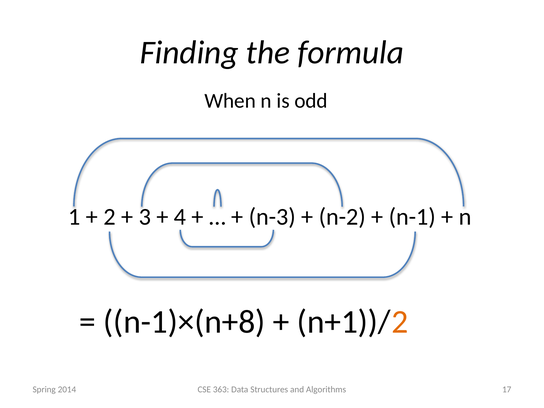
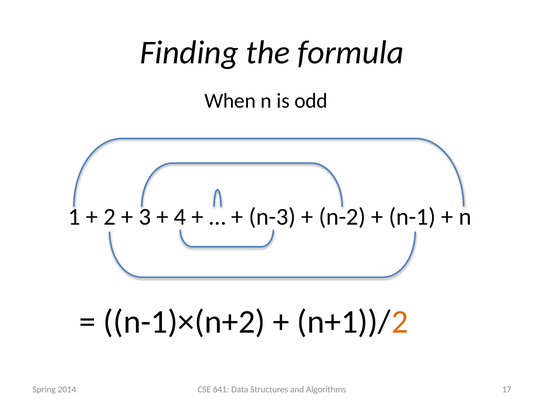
n-1)×(n+8: n-1)×(n+8 -> n-1)×(n+2
363: 363 -> 641
